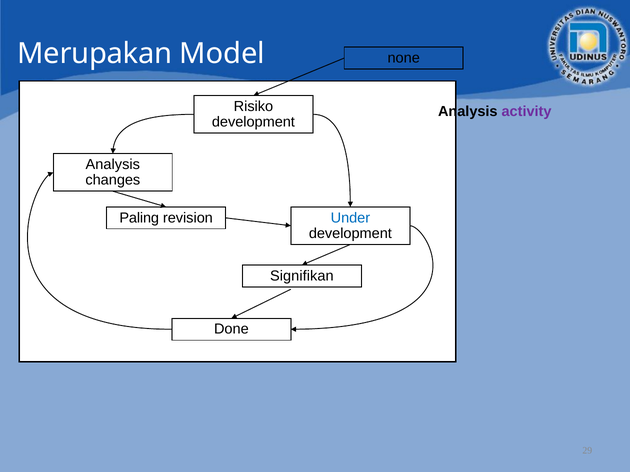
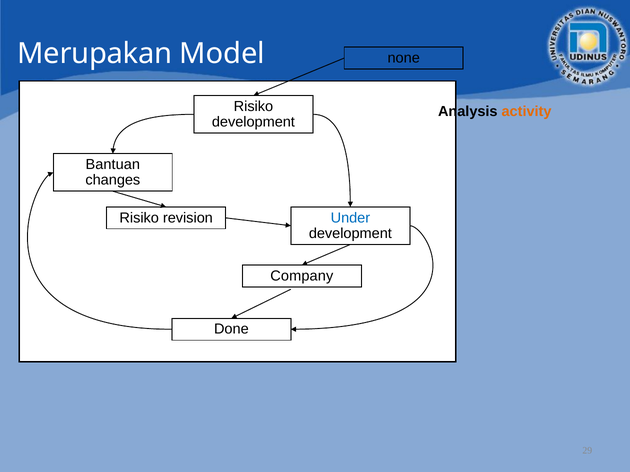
activity colour: purple -> orange
Analysis at (113, 165): Analysis -> Bantuan
Paling at (139, 218): Paling -> Risiko
Signifikan: Signifikan -> Company
